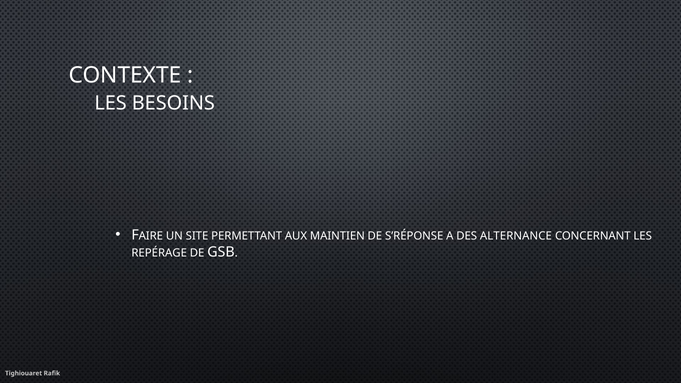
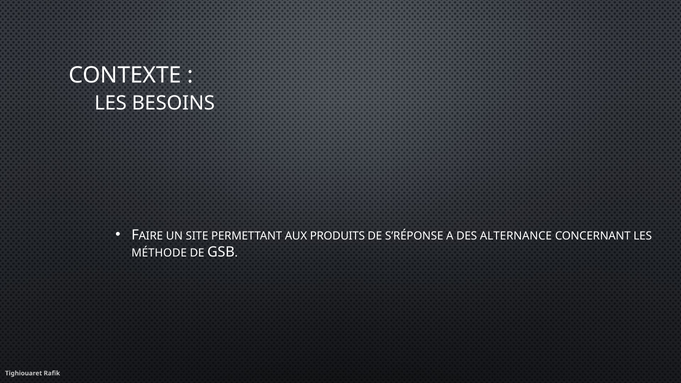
MAINTIEN: MAINTIEN -> PRODUITS
REPÉRAGE: REPÉRAGE -> MÉTHODE
